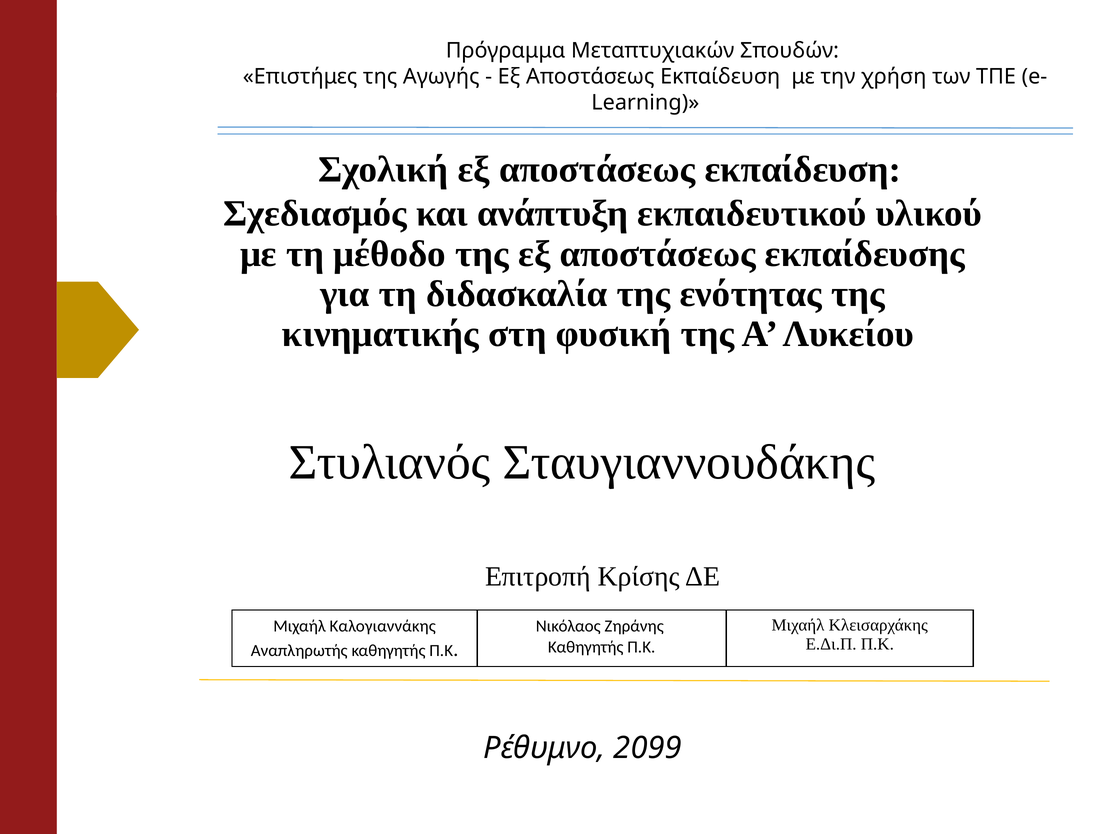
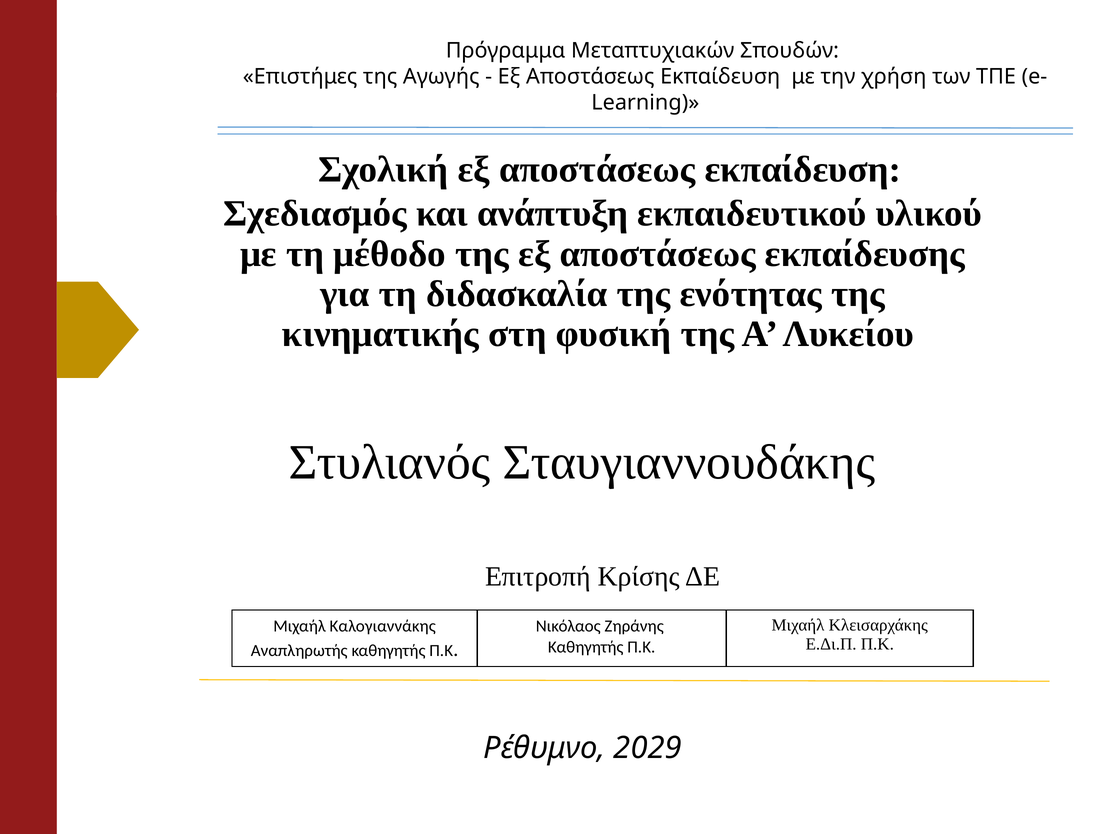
2099: 2099 -> 2029
